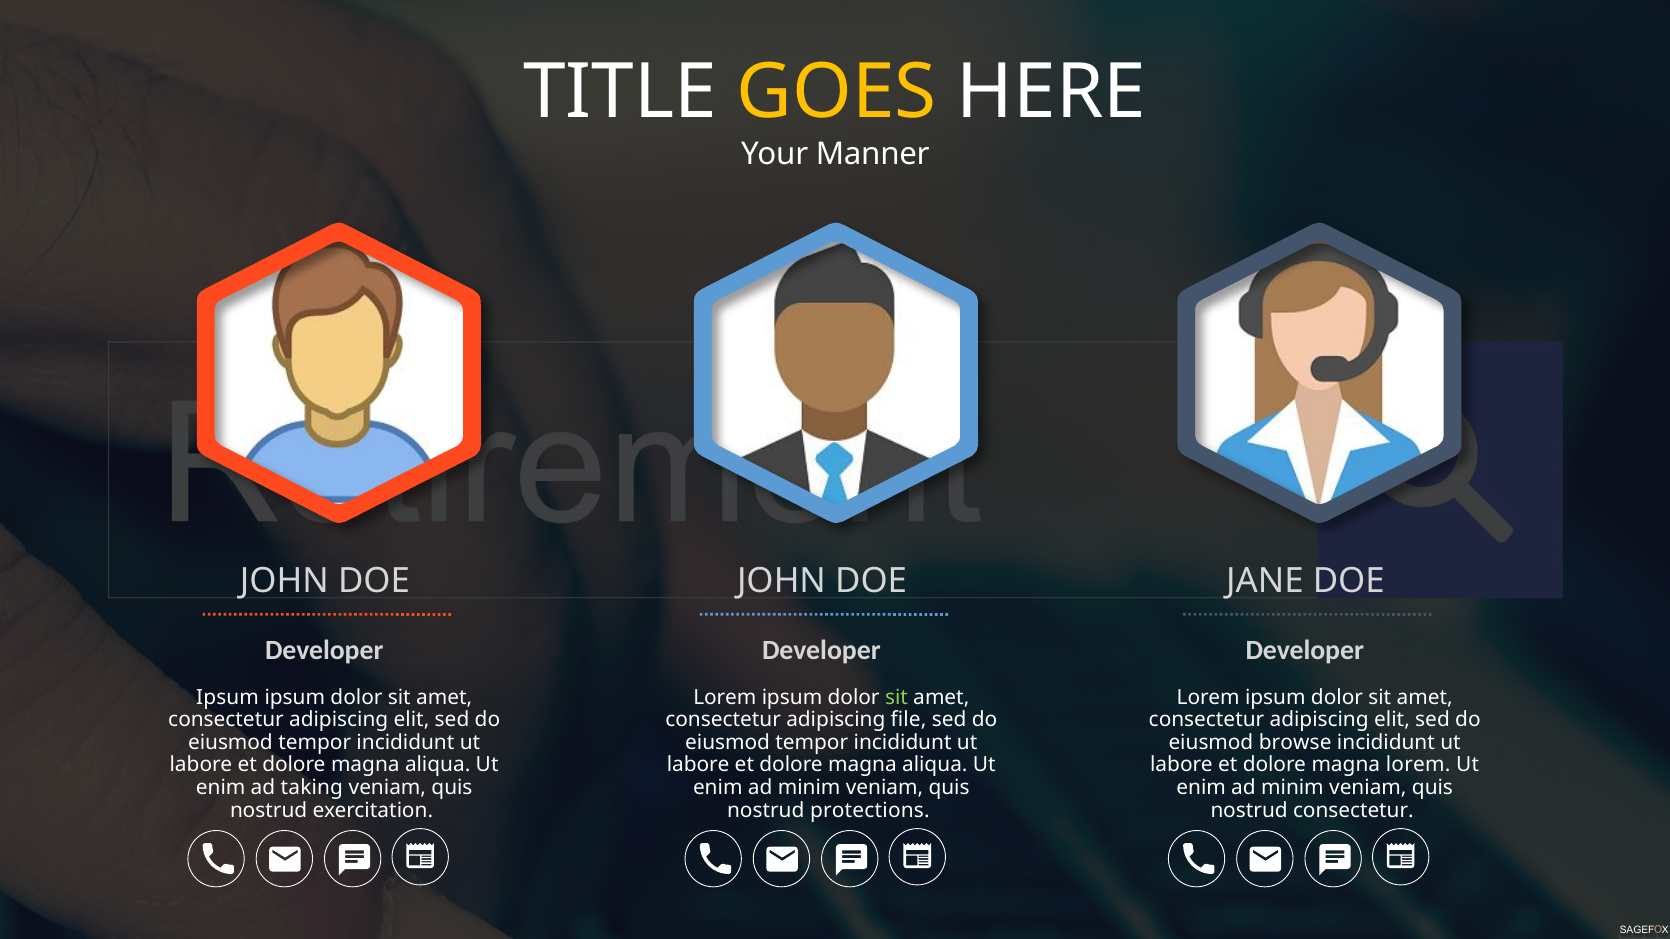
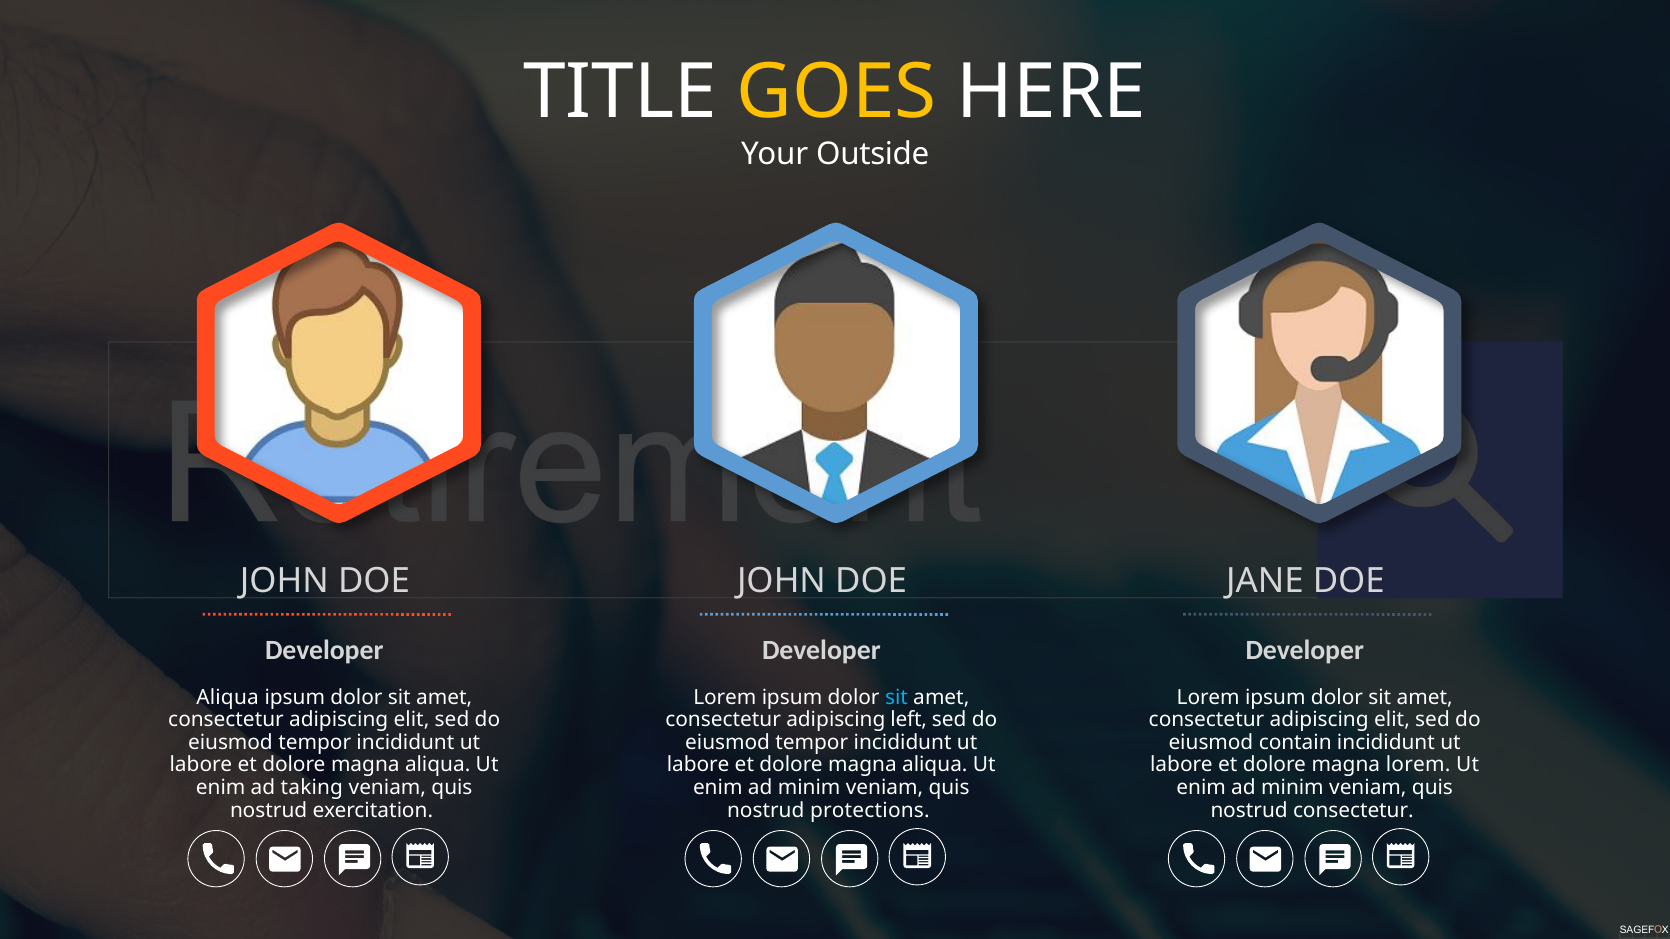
Manner: Manner -> Outside
Ipsum at (228, 698): Ipsum -> Aliqua
sit at (896, 698) colour: light green -> light blue
file: file -> left
browse: browse -> contain
